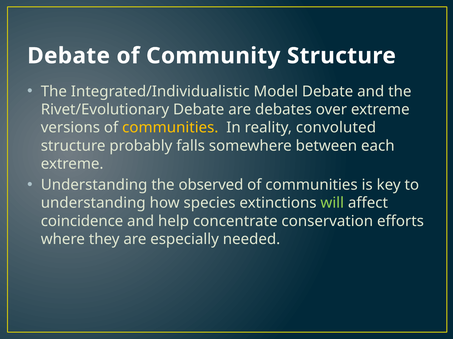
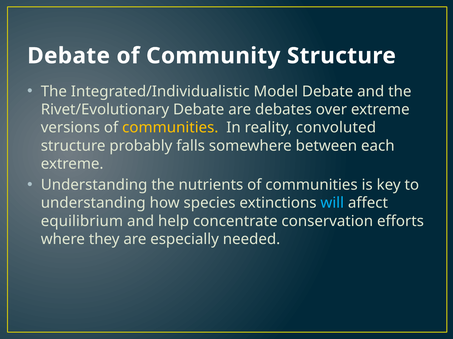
observed: observed -> nutrients
will colour: light green -> light blue
coincidence: coincidence -> equilibrium
